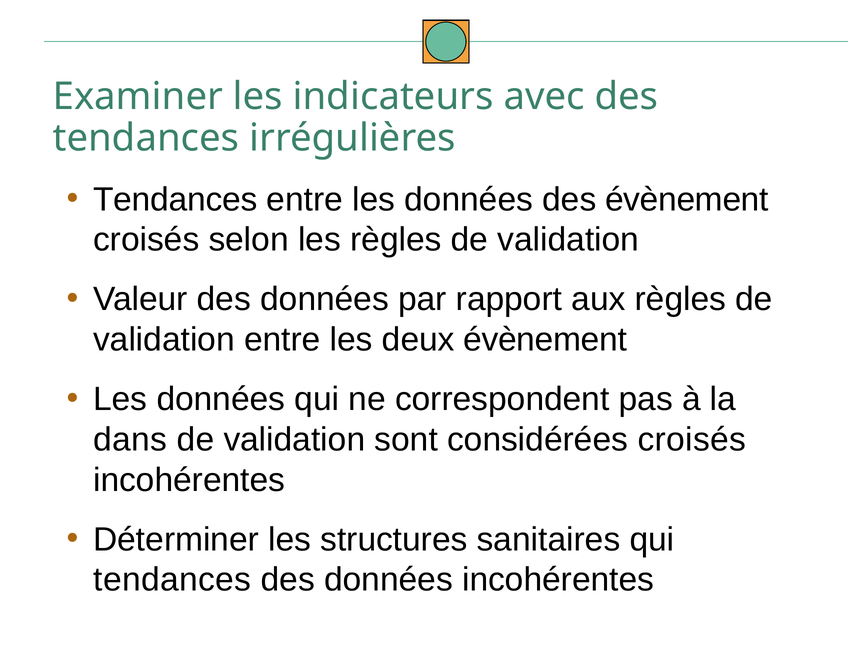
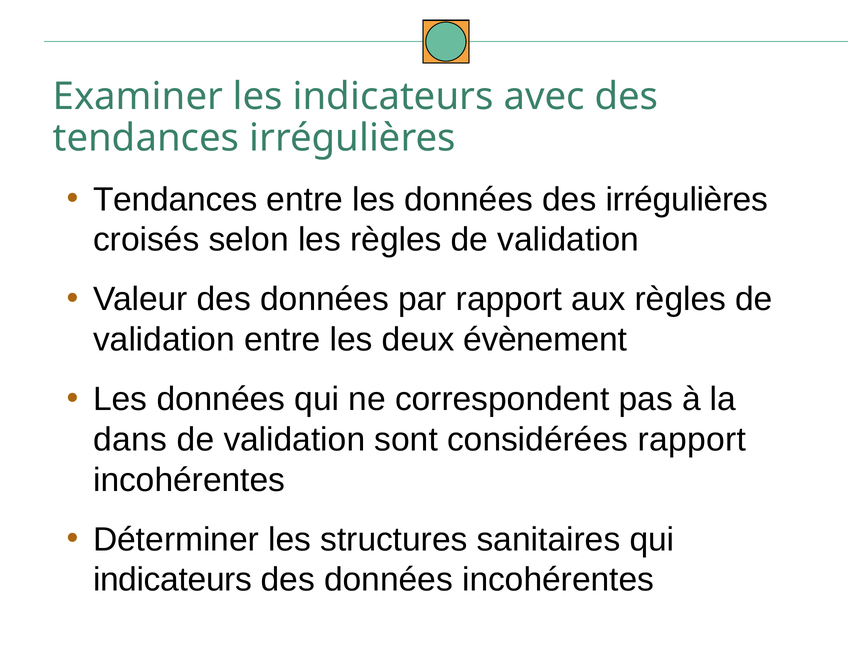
des évènement: évènement -> irrégulières
considérées croisés: croisés -> rapport
tendances at (172, 580): tendances -> indicateurs
